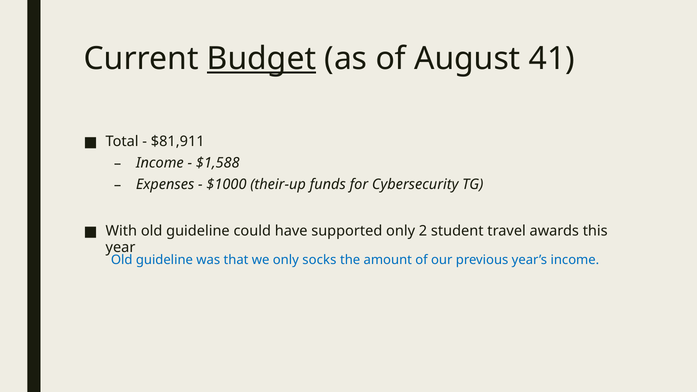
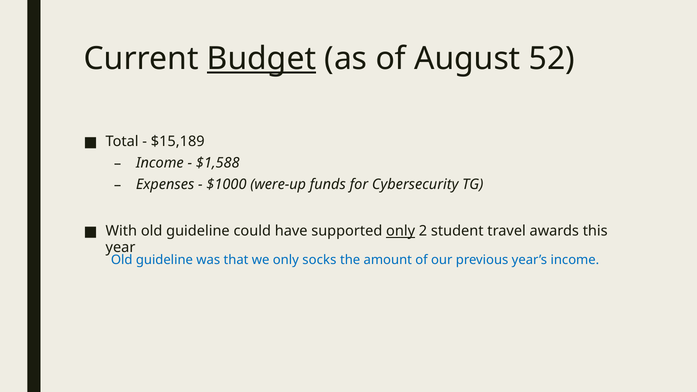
41: 41 -> 52
$81,911: $81,911 -> $15,189
their-up: their-up -> were-up
only at (401, 231) underline: none -> present
